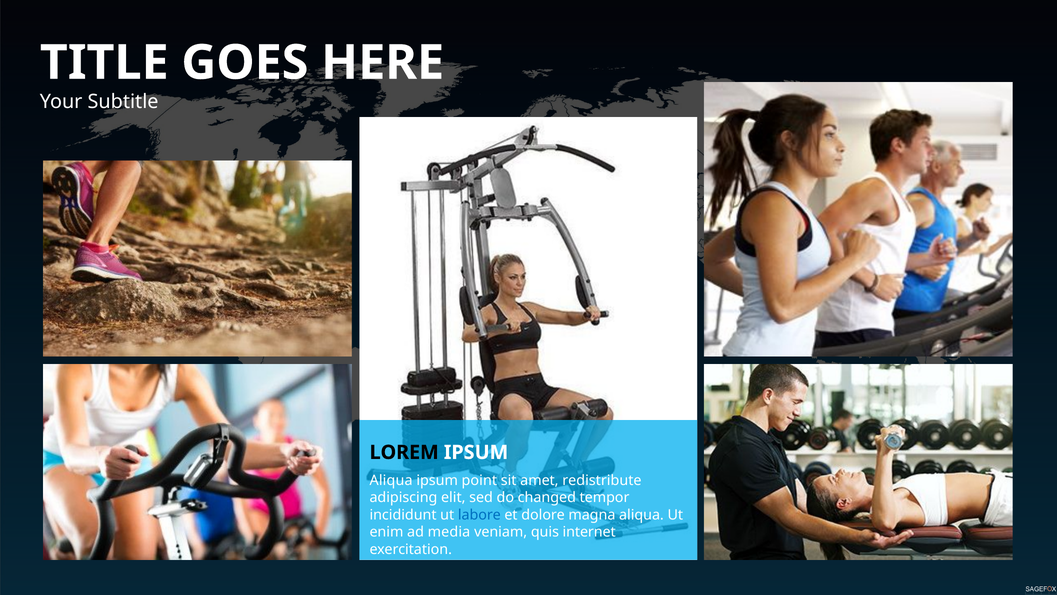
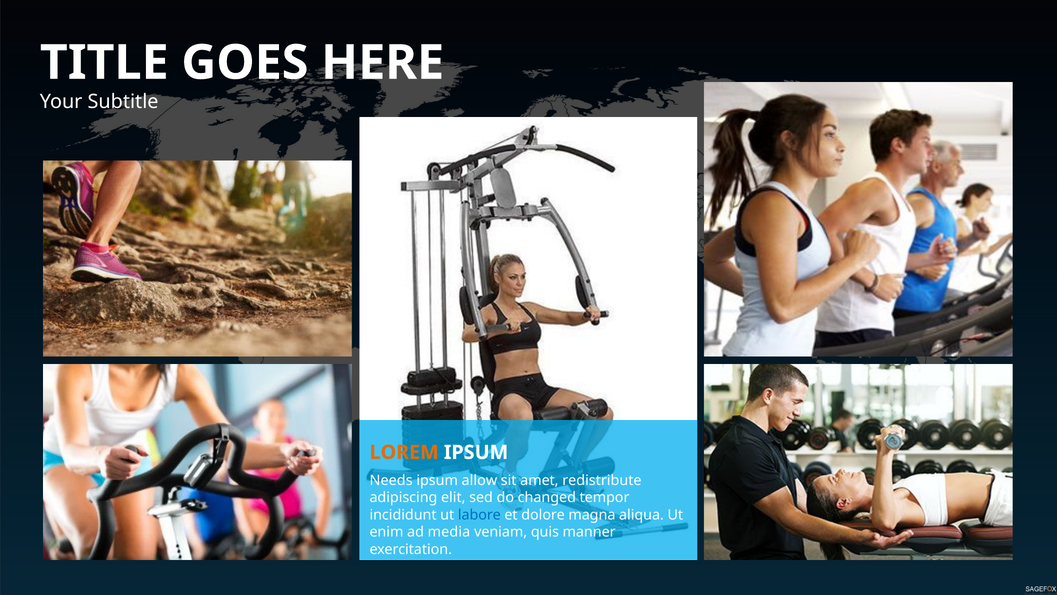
LOREM colour: black -> orange
Aliqua at (391, 480): Aliqua -> Needs
point: point -> allow
internet: internet -> manner
